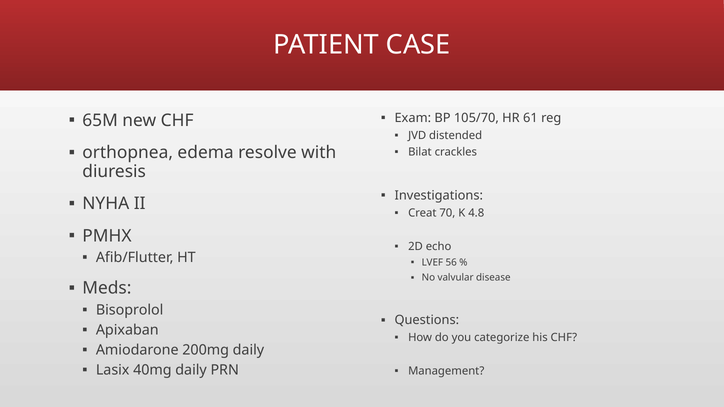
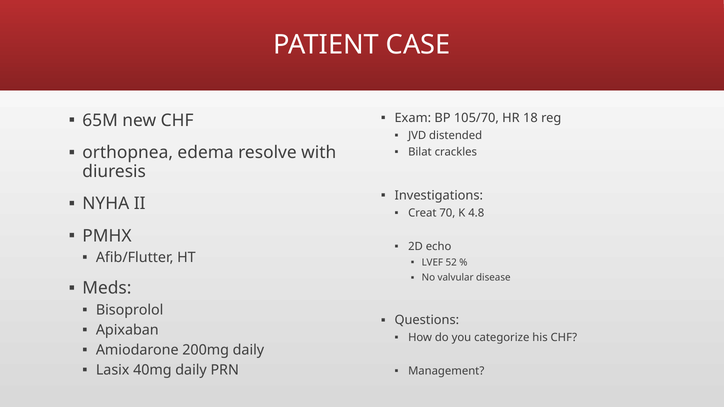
61: 61 -> 18
56: 56 -> 52
